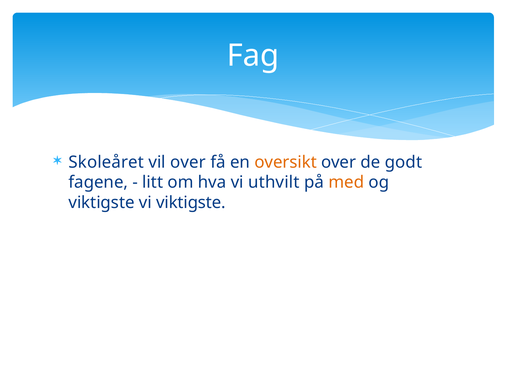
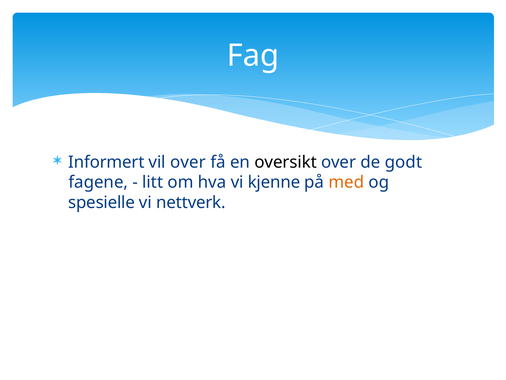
Skoleåret: Skoleåret -> Informert
oversikt colour: orange -> black
uthvilt: uthvilt -> kjenne
viktigste at (102, 202): viktigste -> spesielle
vi viktigste: viktigste -> nettverk
